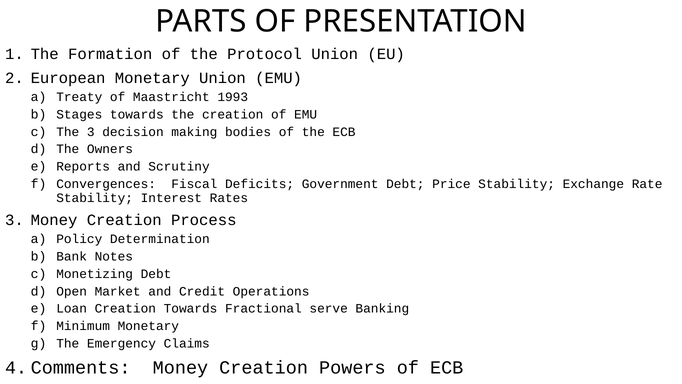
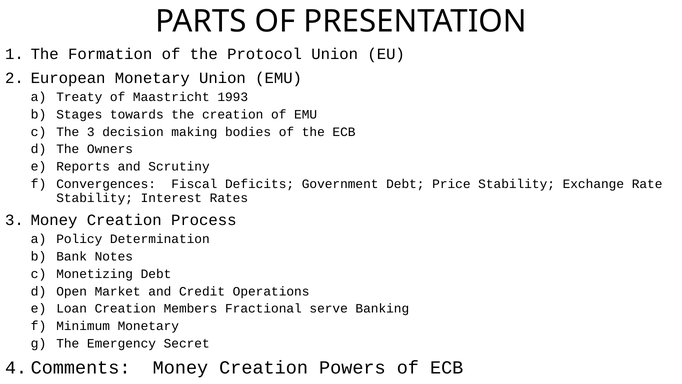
Creation Towards: Towards -> Members
Claims: Claims -> Secret
